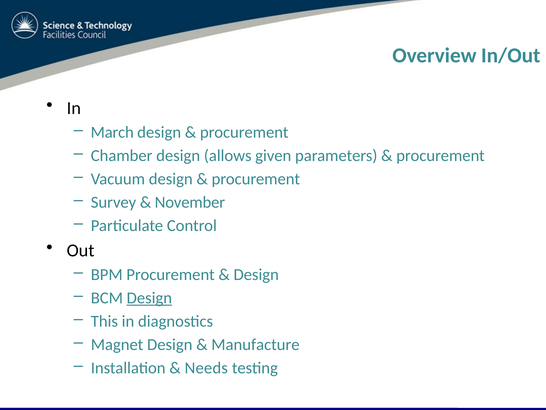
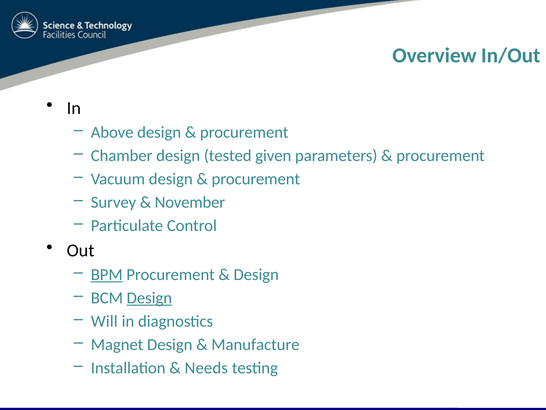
March: March -> Above
allows: allows -> tested
BPM underline: none -> present
This: This -> Will
